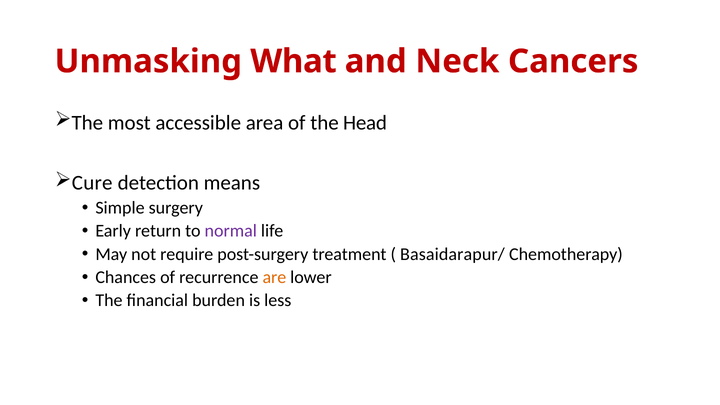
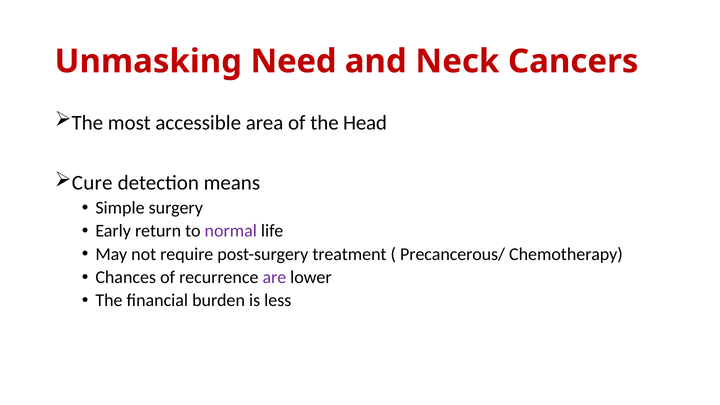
What: What -> Need
Basaidarapur/: Basaidarapur/ -> Precancerous/
are colour: orange -> purple
